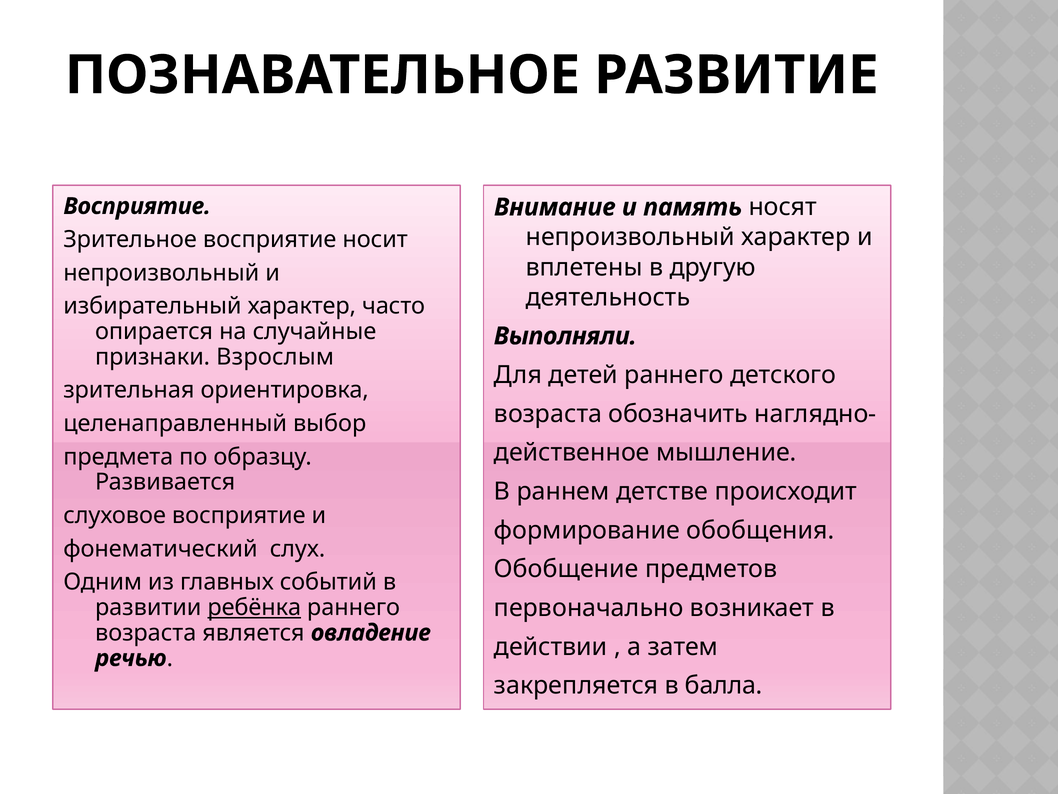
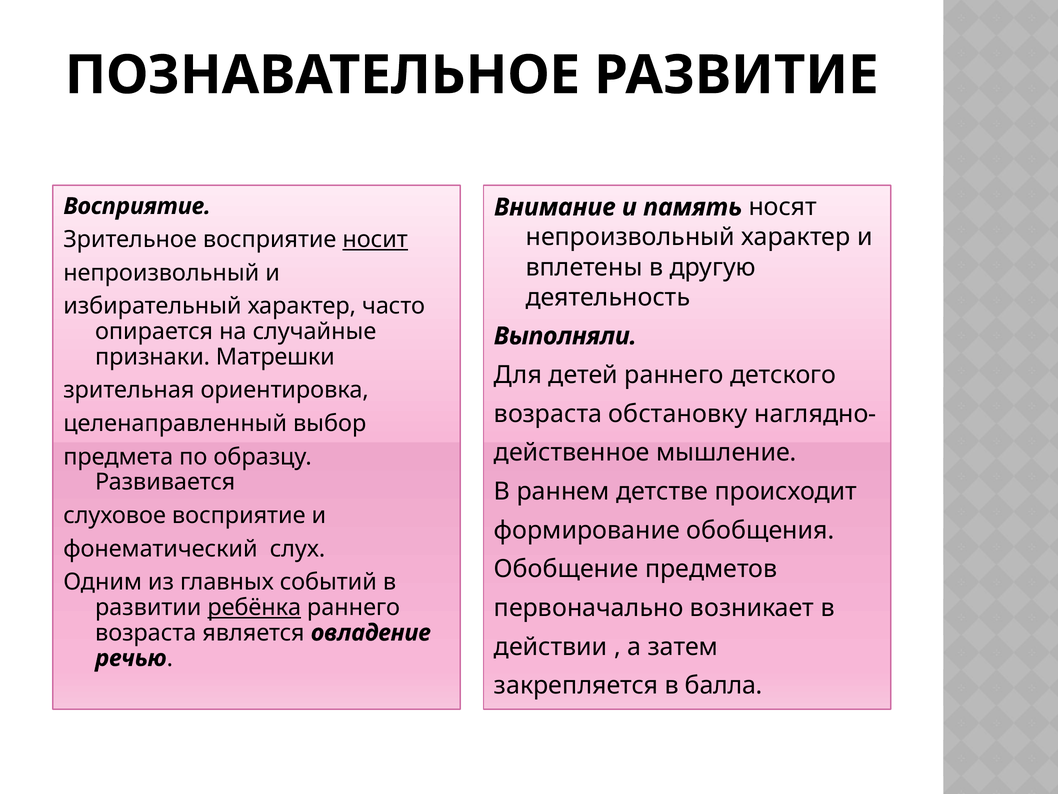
носит underline: none -> present
Взрослым: Взрослым -> Матрешки
обозначить: обозначить -> обстановку
